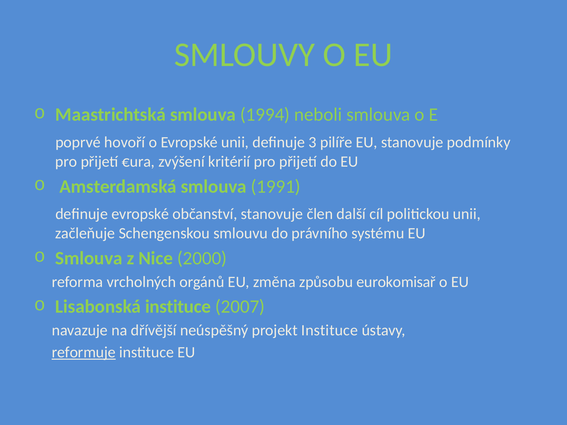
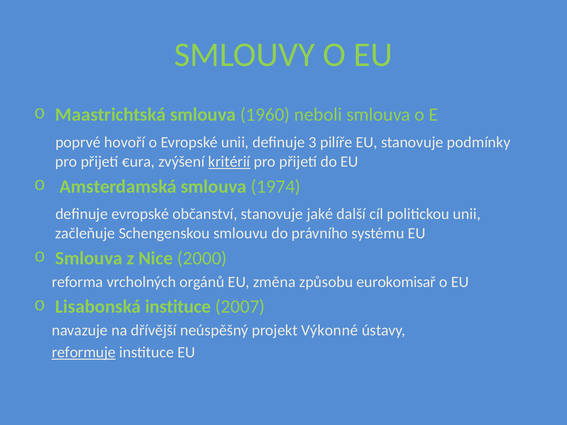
1994: 1994 -> 1960
kritérií underline: none -> present
1991: 1991 -> 1974
člen: člen -> jaké
projekt Instituce: Instituce -> Výkonné
